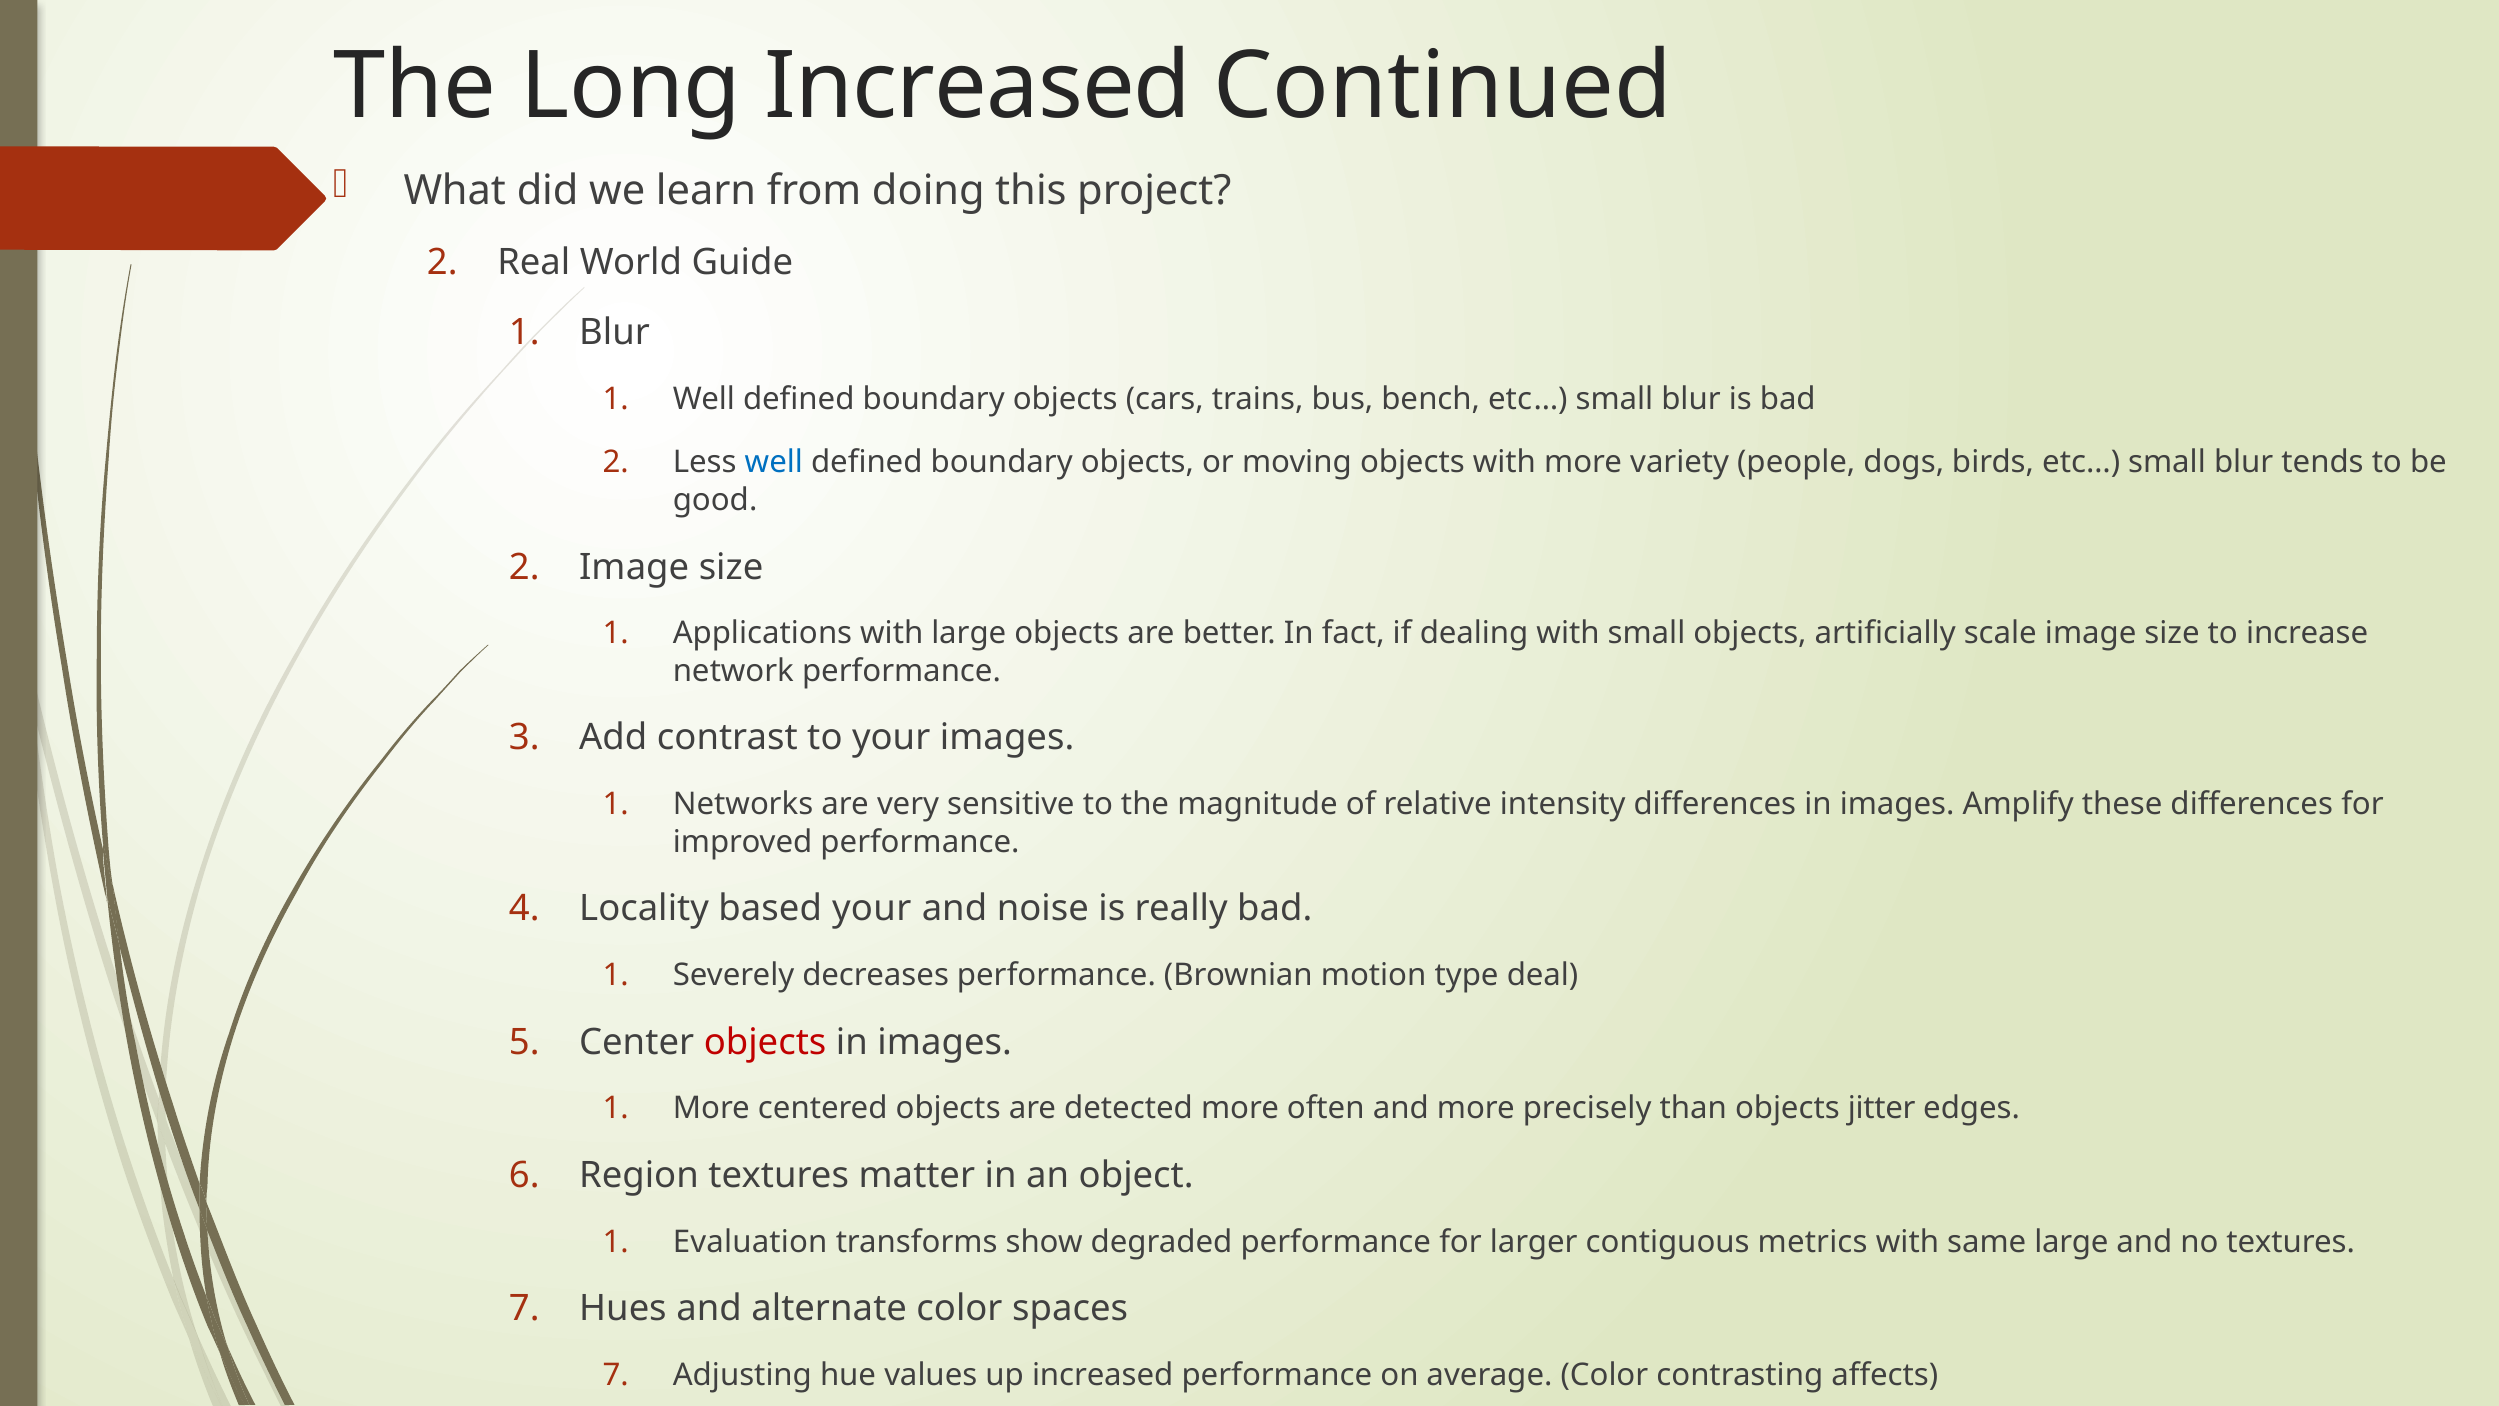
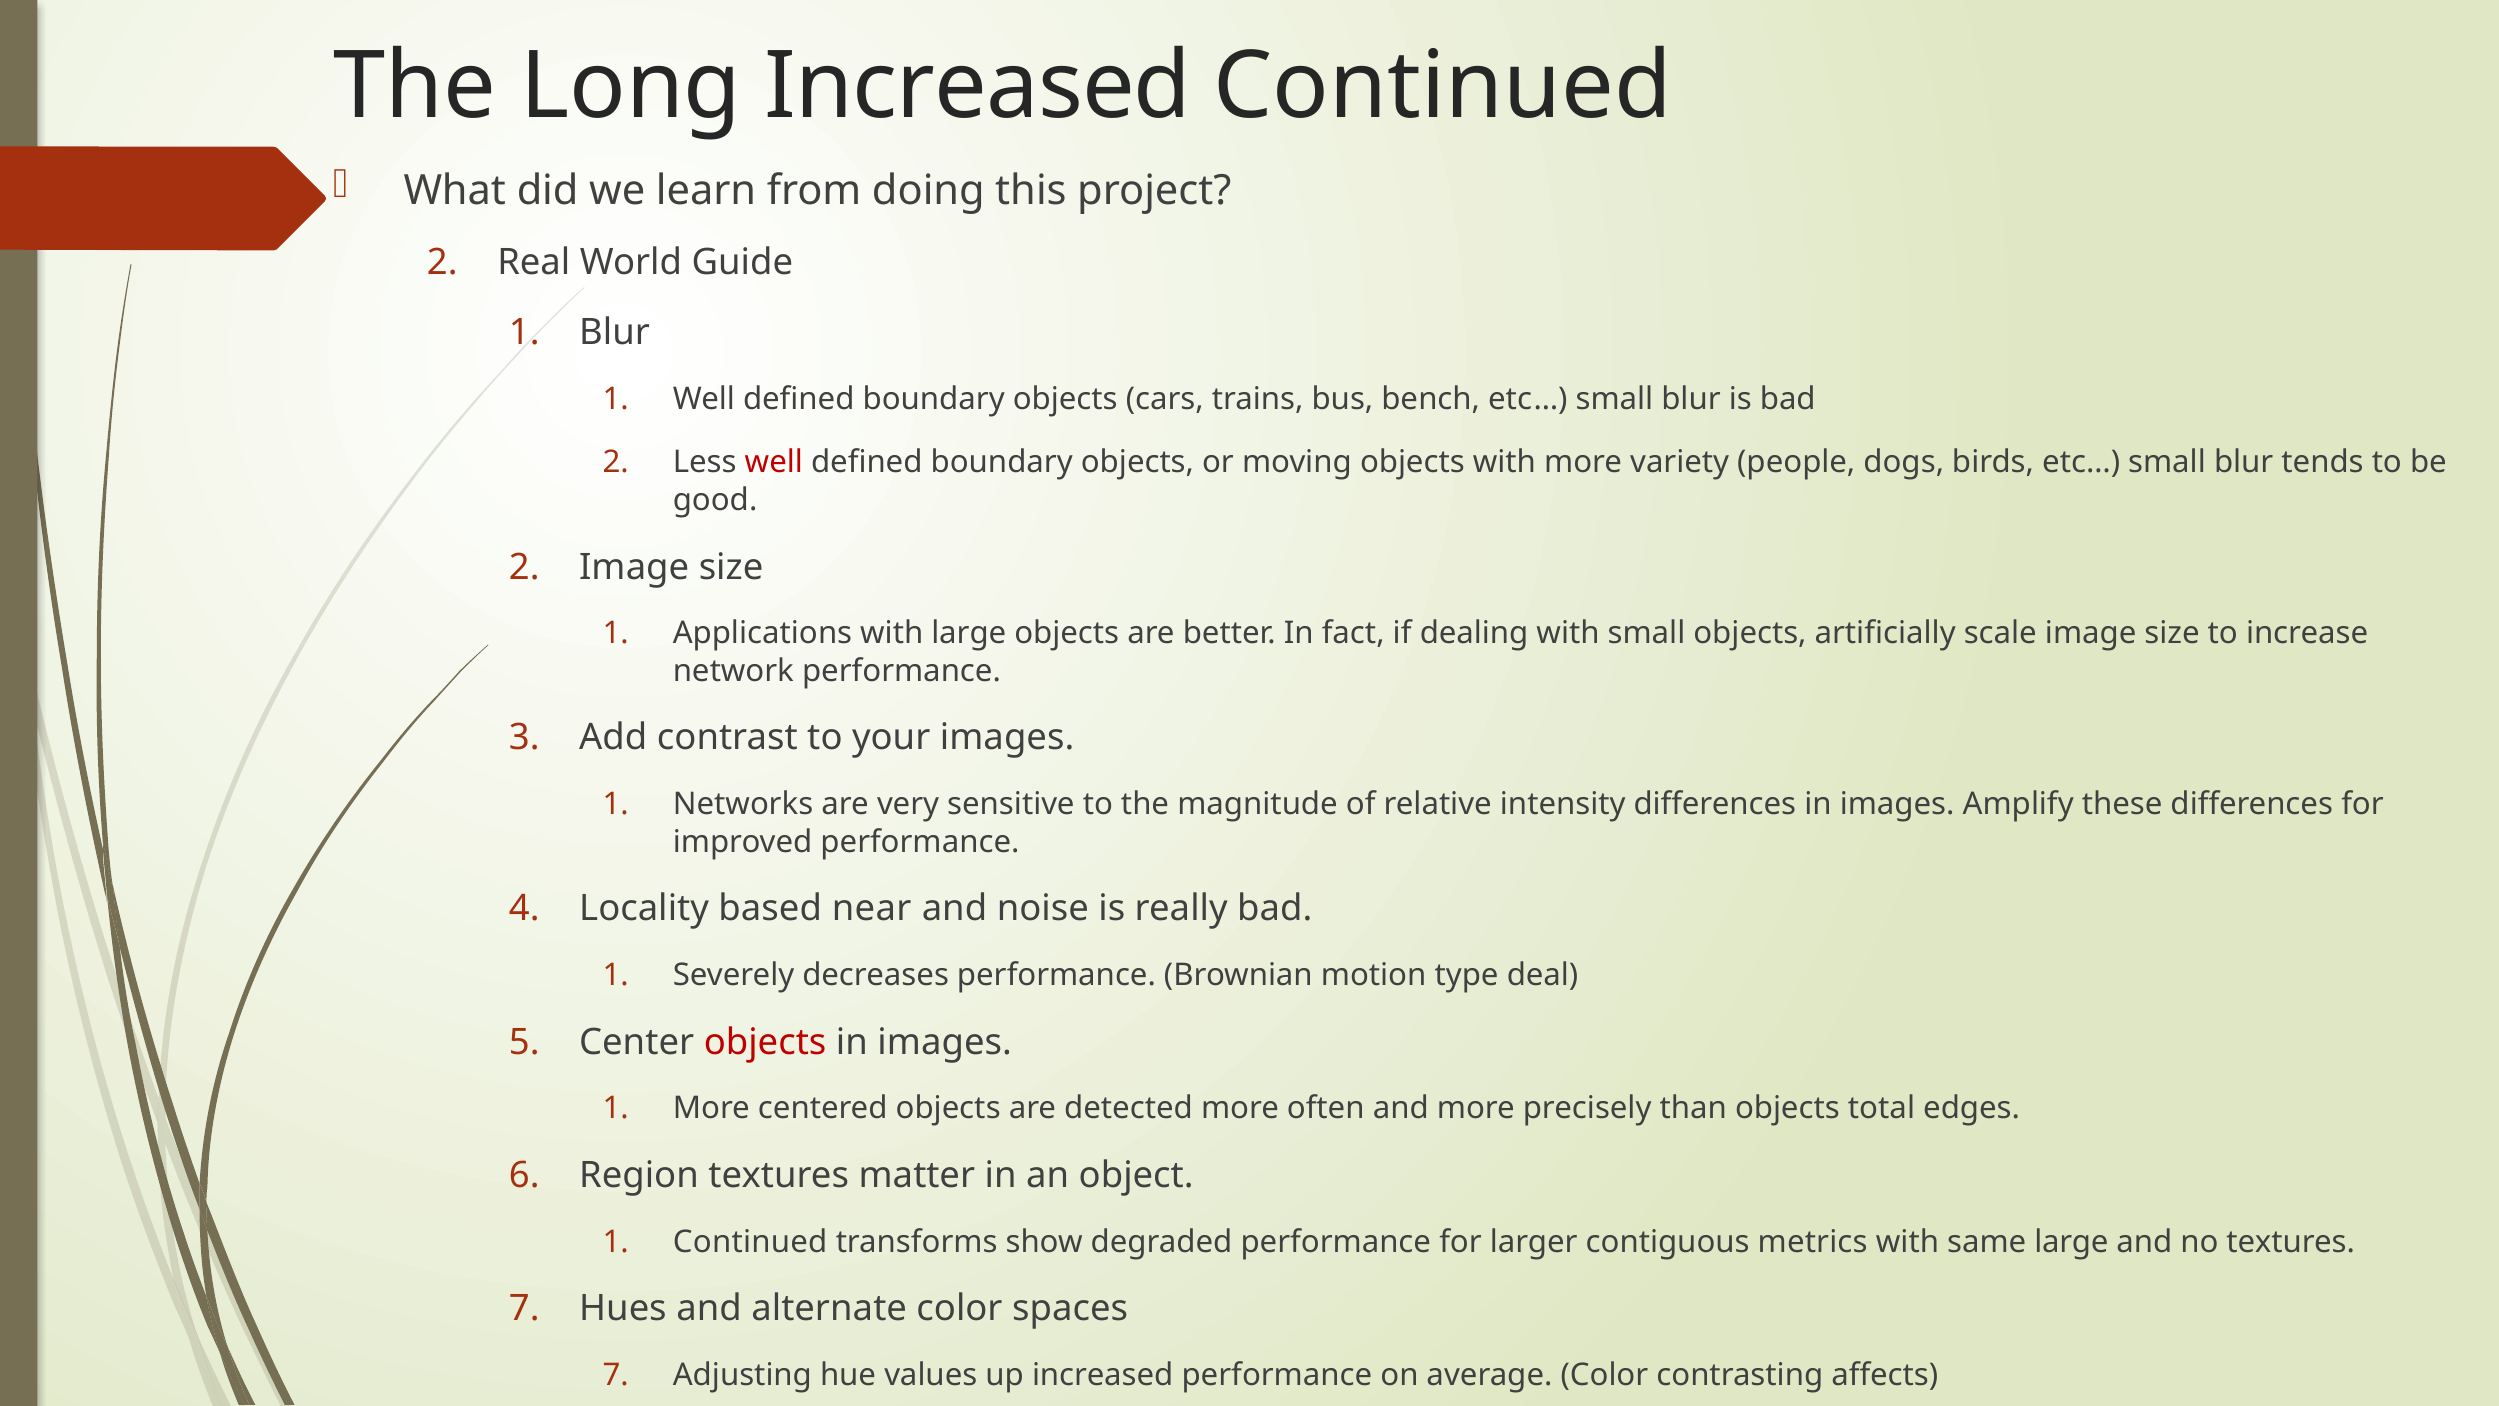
well at (774, 462) colour: blue -> red
based your: your -> near
jitter: jitter -> total
Evaluation at (750, 1242): Evaluation -> Continued
